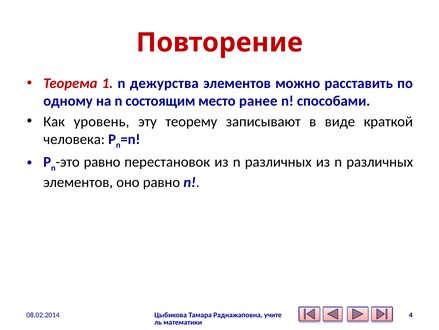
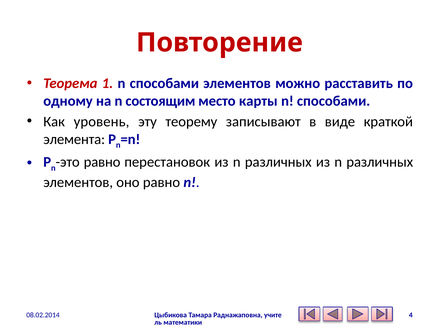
1 n дежурства: дежурства -> способами
ранее: ранее -> карты
человека: человека -> элемента
